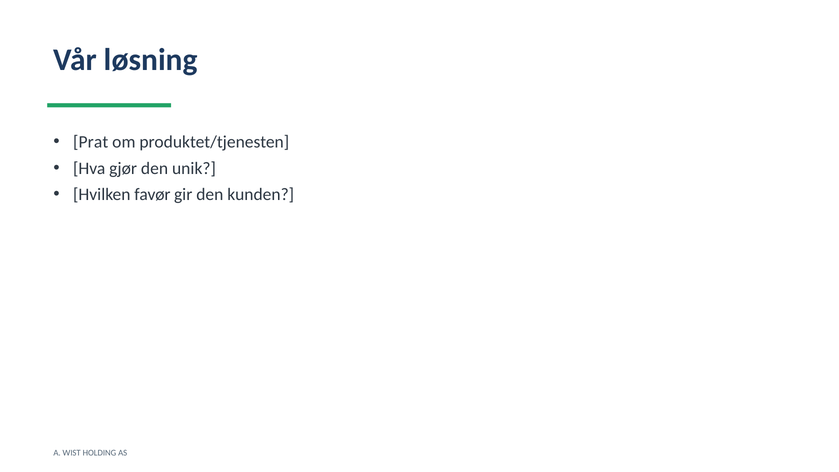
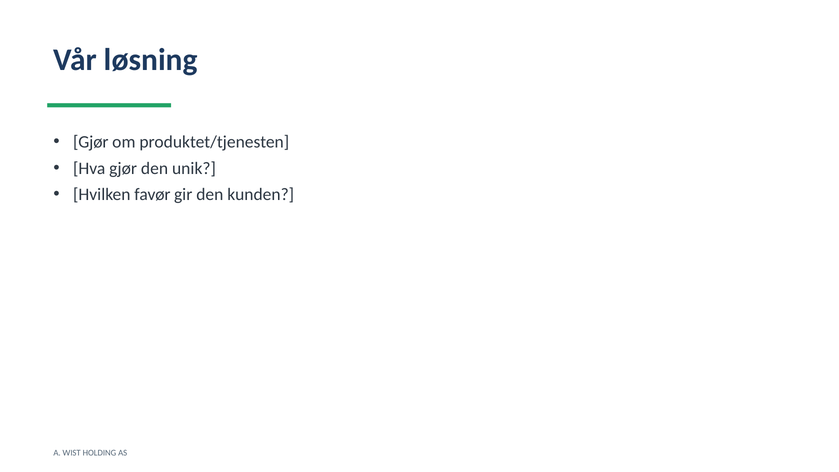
Prat at (91, 142): Prat -> Gjør
